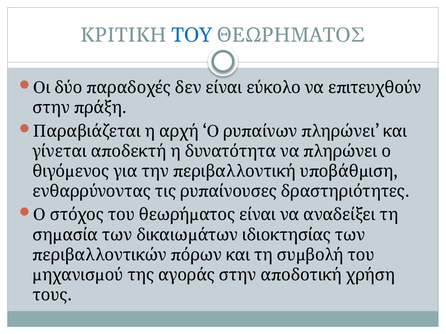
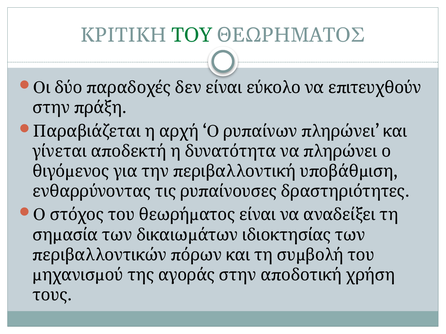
ΤΟΥ colour: blue -> green
